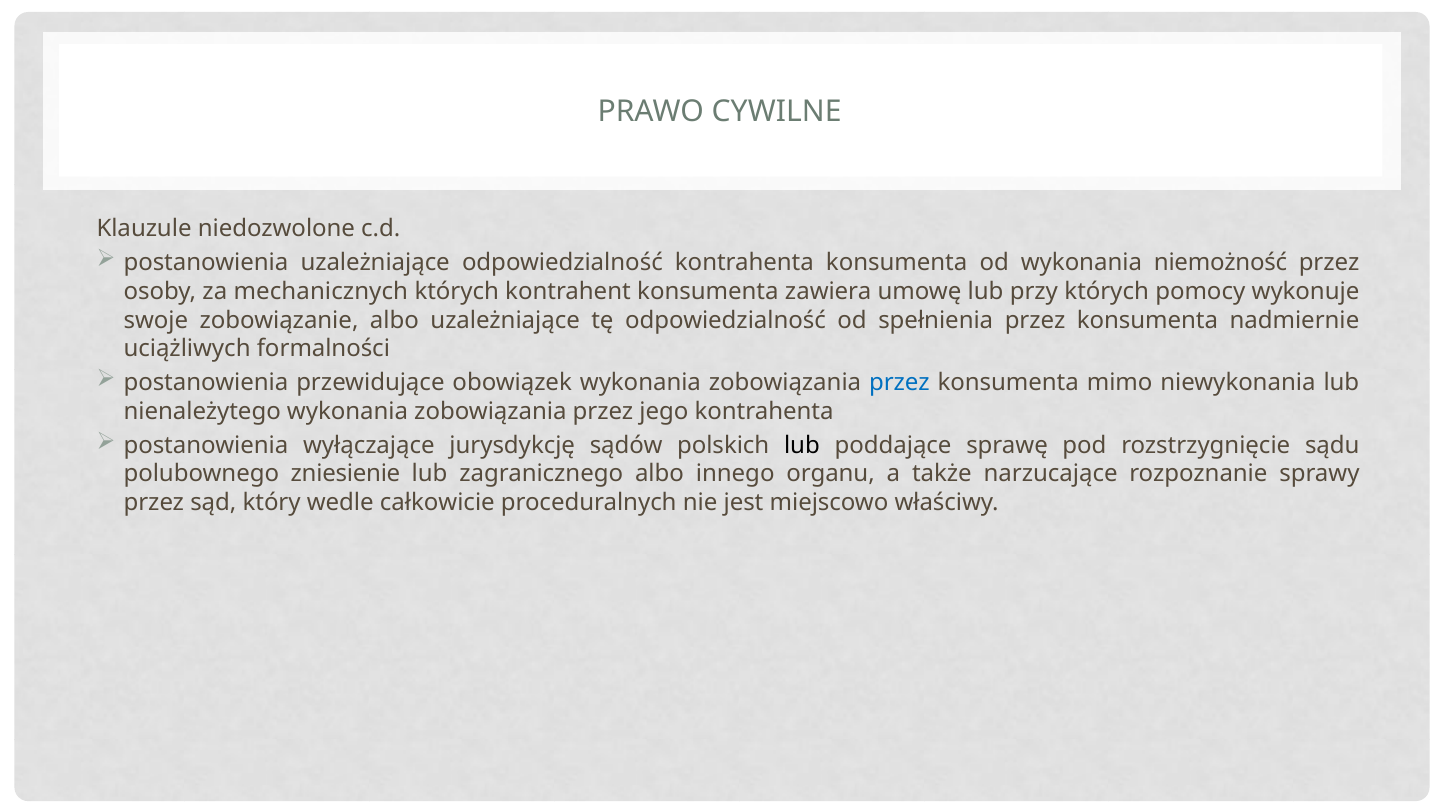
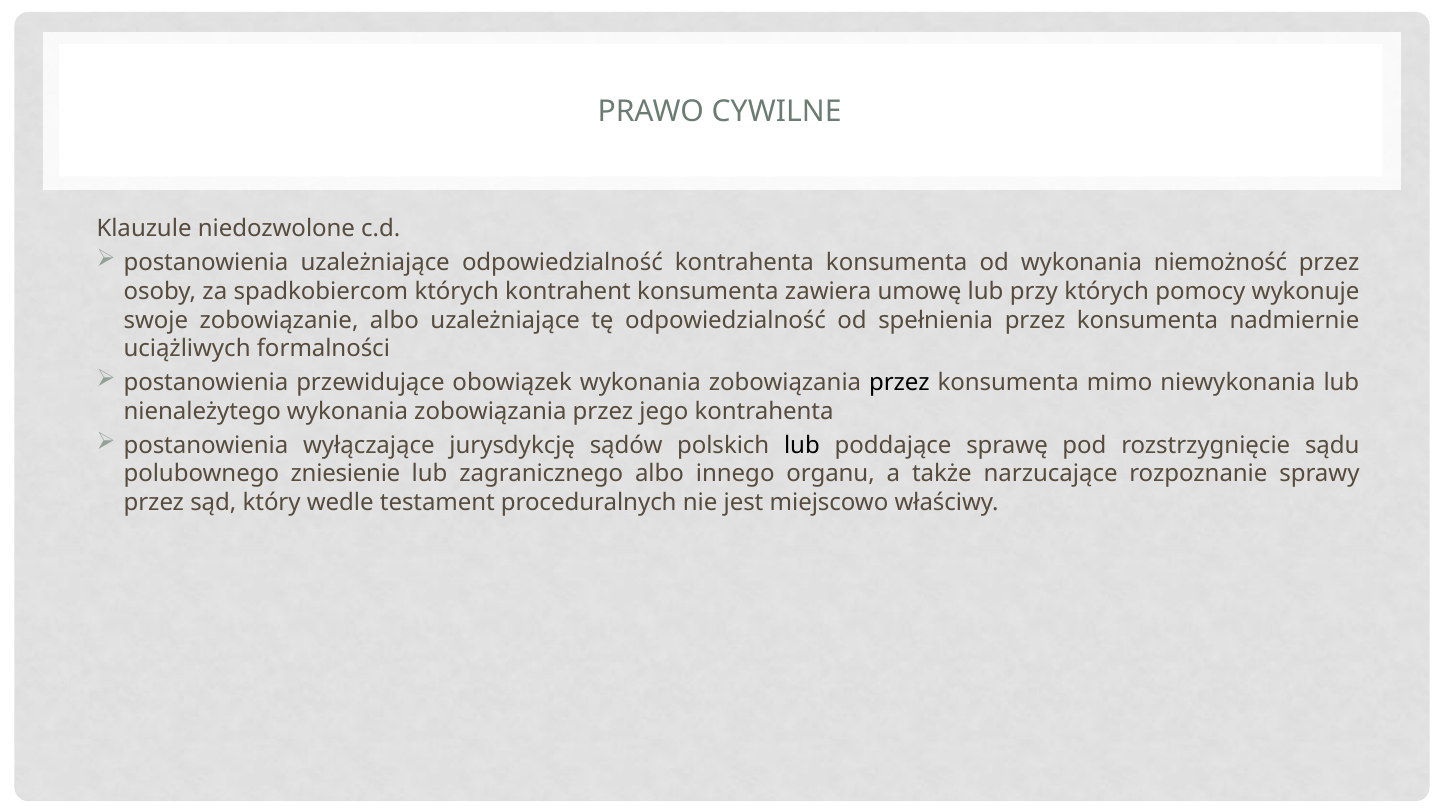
mechanicznych: mechanicznych -> spadkobiercom
przez at (899, 383) colour: blue -> black
całkowicie: całkowicie -> testament
